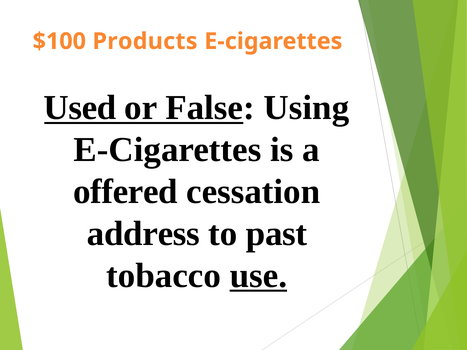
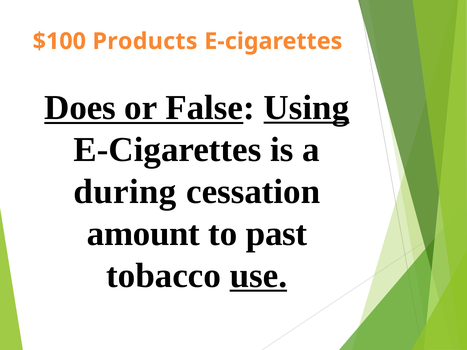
Used: Used -> Does
Using underline: none -> present
offered: offered -> during
address: address -> amount
